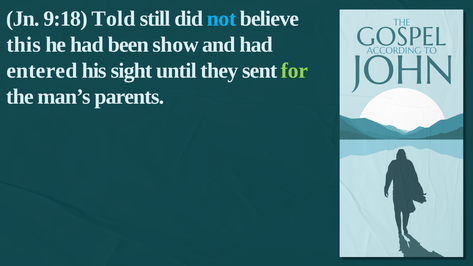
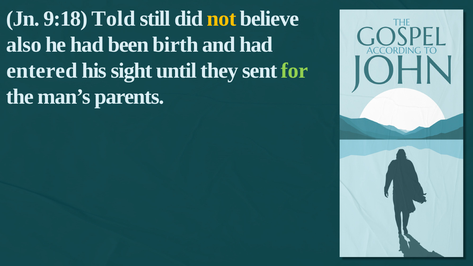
not colour: light blue -> yellow
this: this -> also
show: show -> birth
